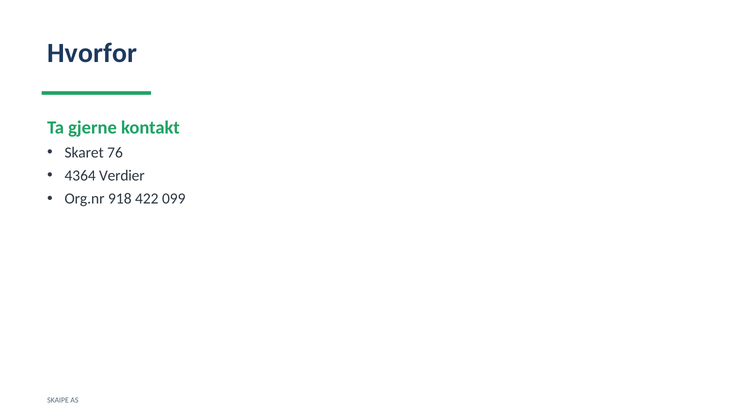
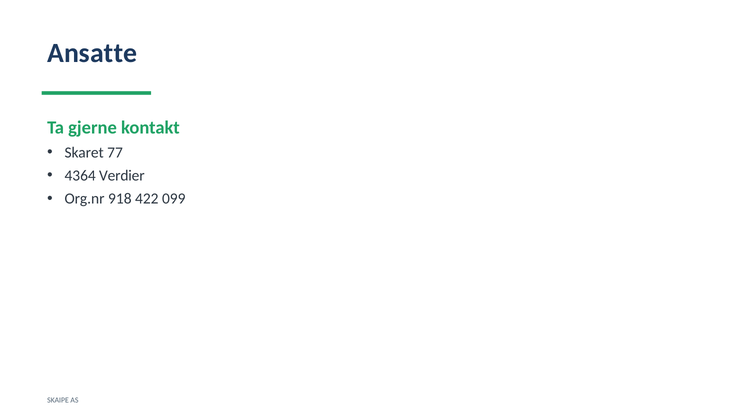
Hvorfor: Hvorfor -> Ansatte
76: 76 -> 77
